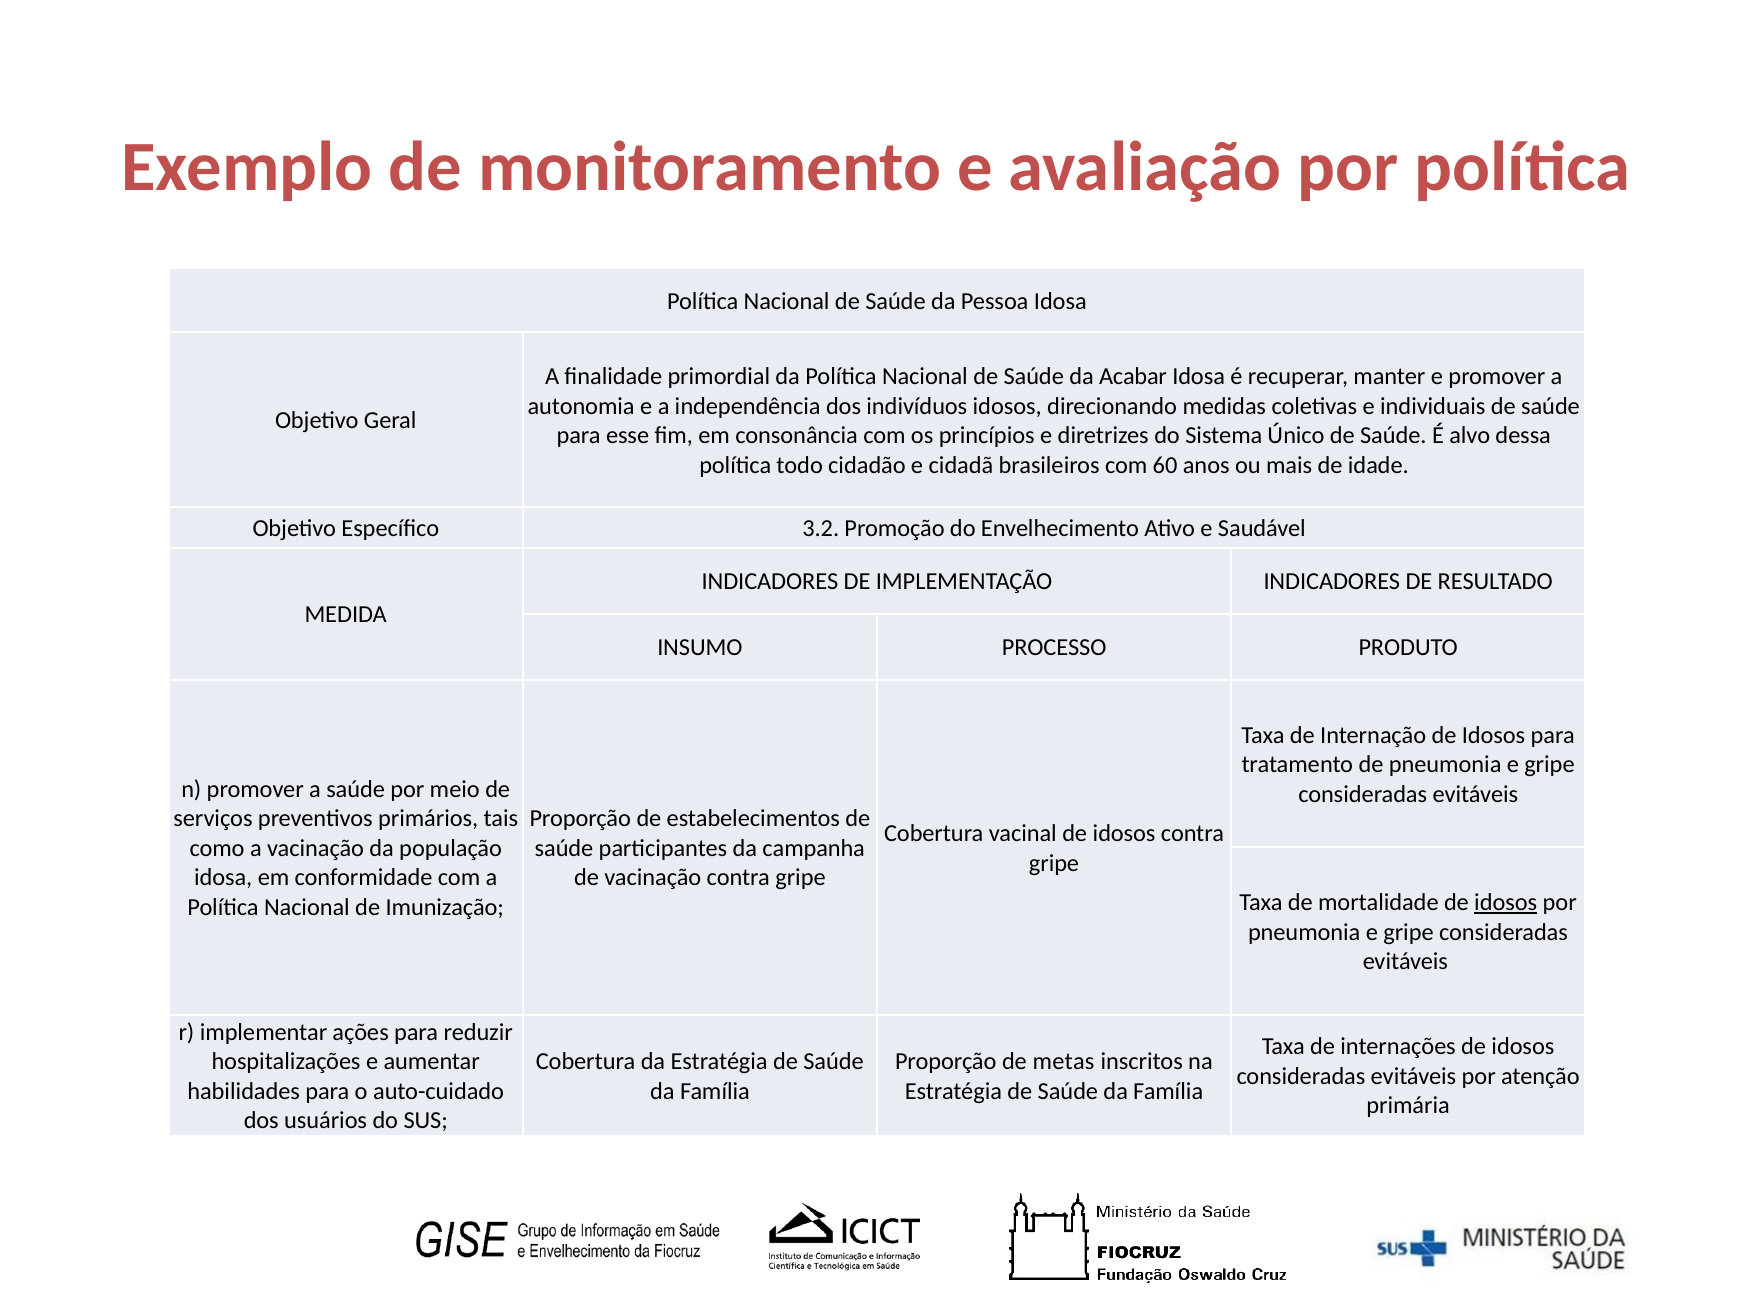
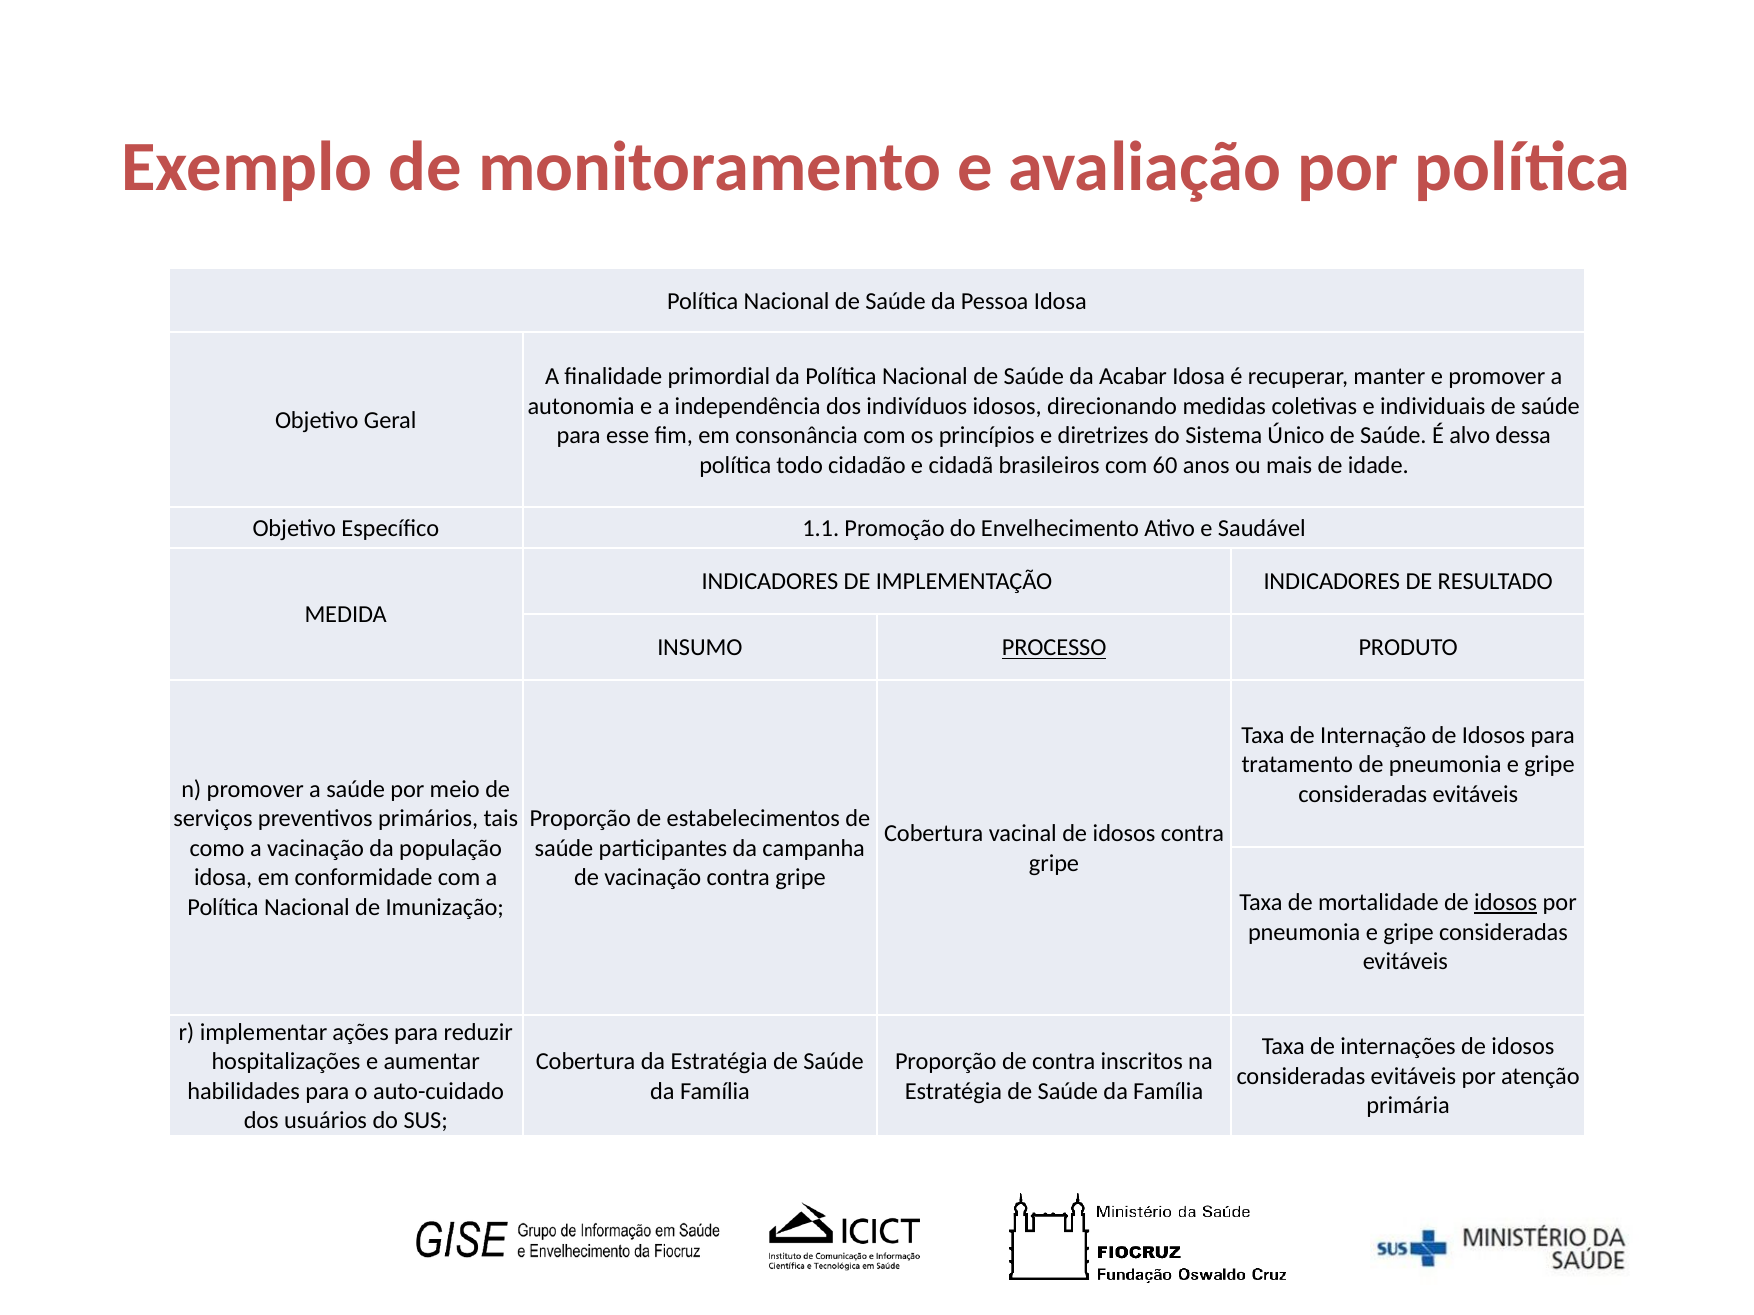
3.2: 3.2 -> 1.1
PROCESSO underline: none -> present
de metas: metas -> contra
